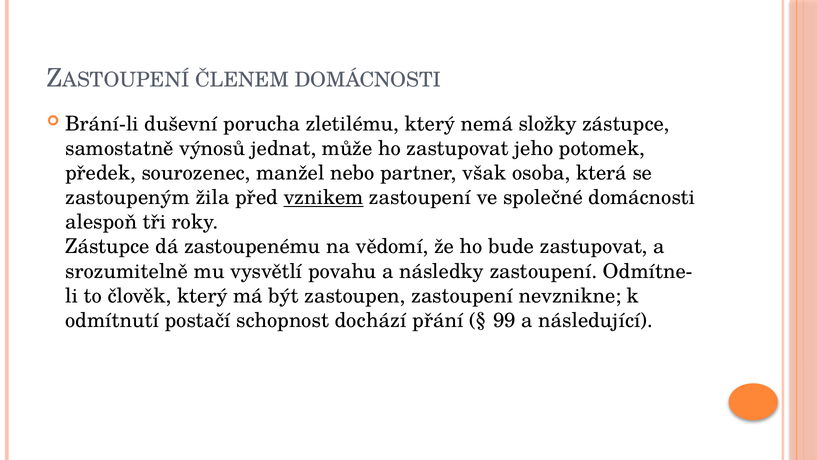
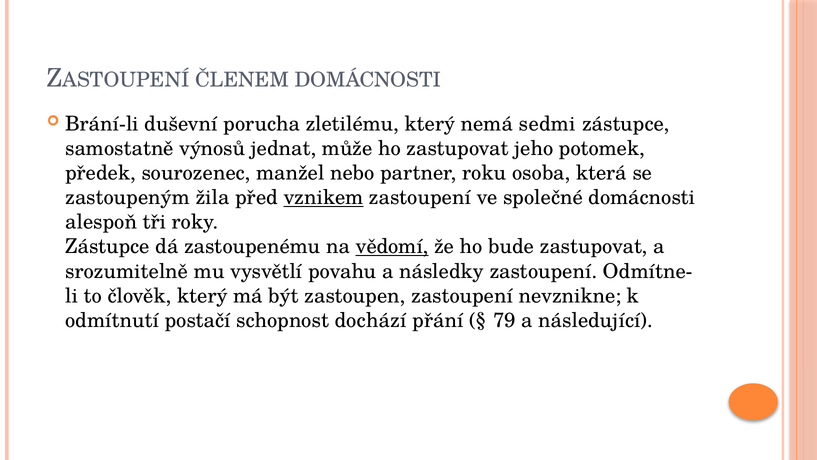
složky: složky -> sedmi
však: však -> roku
vědomí underline: none -> present
99: 99 -> 79
